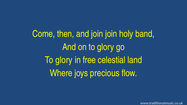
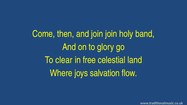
glory at (64, 60): glory -> clear
precious: precious -> salvation
